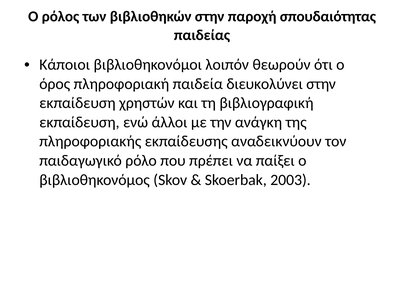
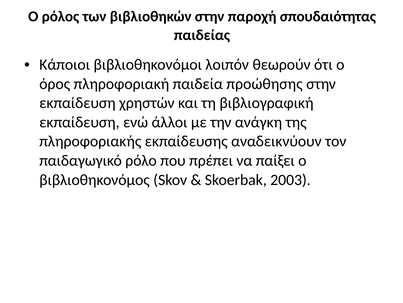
διευκολύνει: διευκολύνει -> προώθησης
